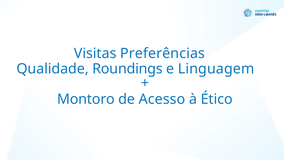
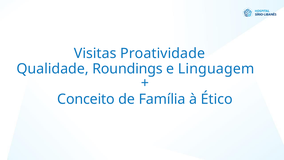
Preferências: Preferências -> Proatividade
Montoro: Montoro -> Conceito
Acesso: Acesso -> Família
